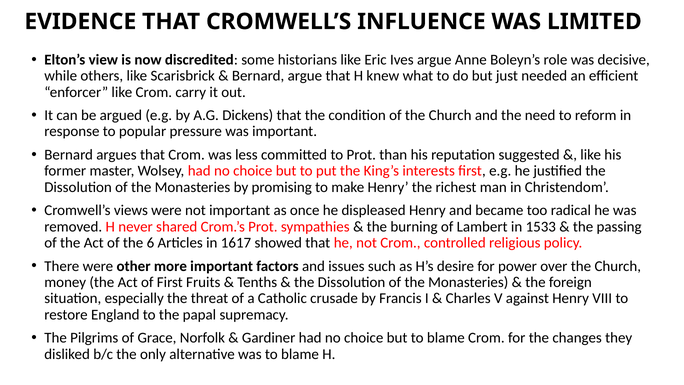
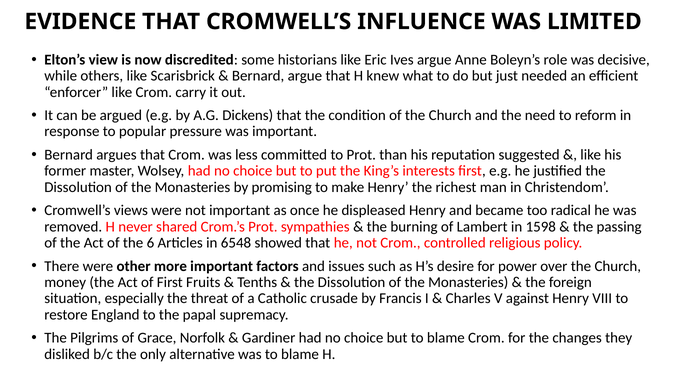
1533: 1533 -> 1598
1617: 1617 -> 6548
